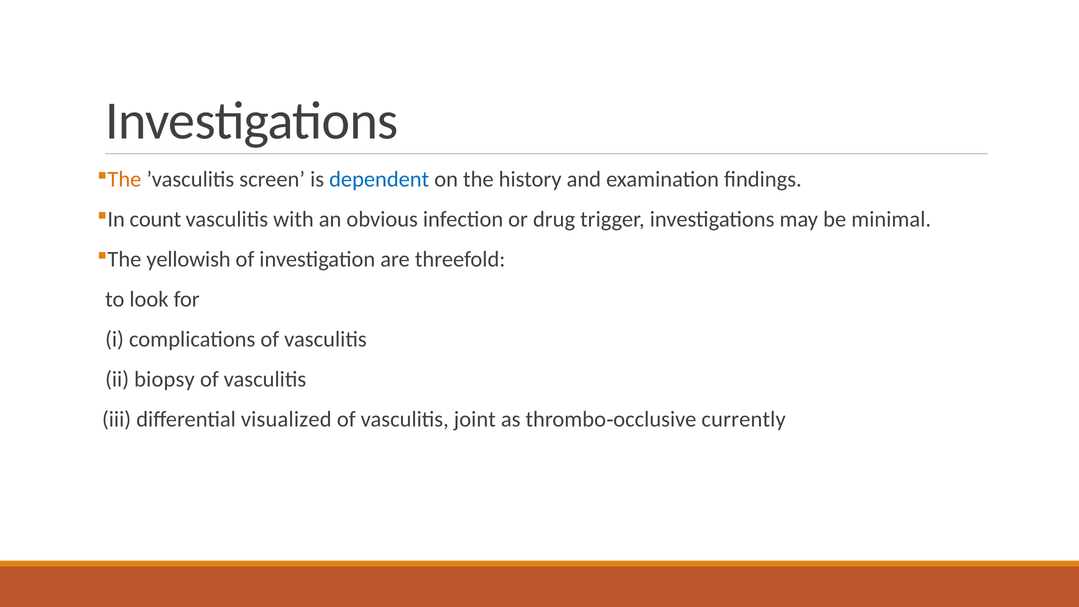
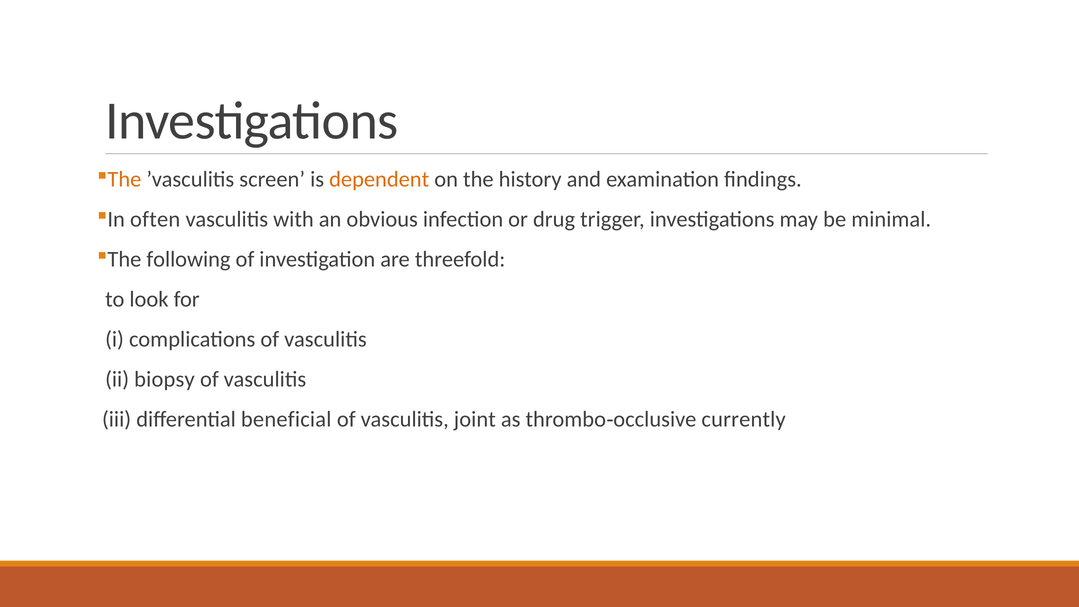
dependent colour: blue -> orange
count: count -> often
yellowish: yellowish -> following
visualized: visualized -> beneficial
